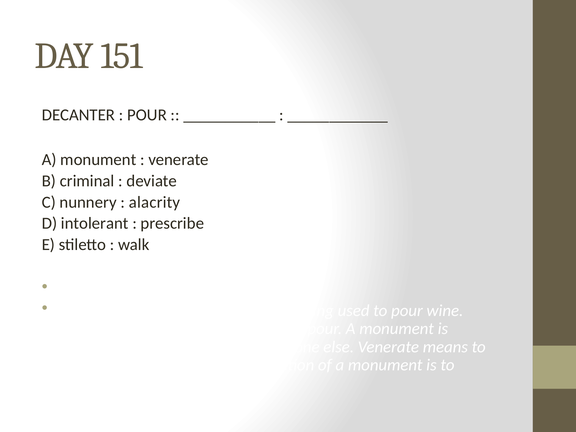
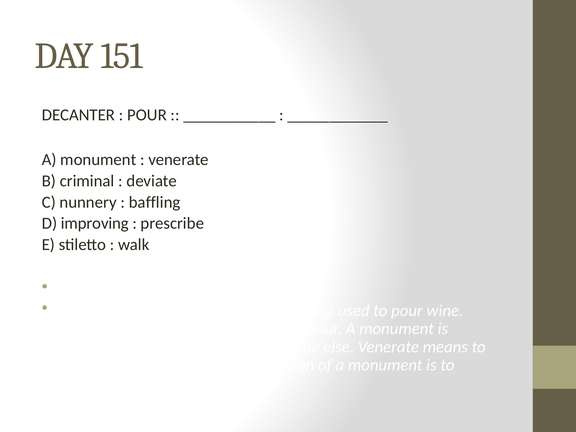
alacrity: alacrity -> baffling
intolerant: intolerant -> improving
